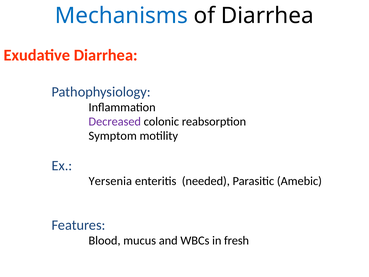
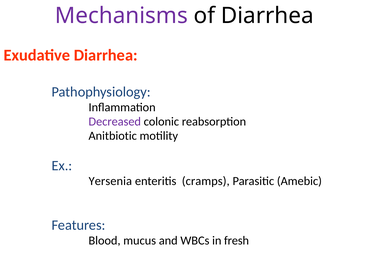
Mechanisms colour: blue -> purple
Symptom: Symptom -> Anitbiotic
needed: needed -> cramps
